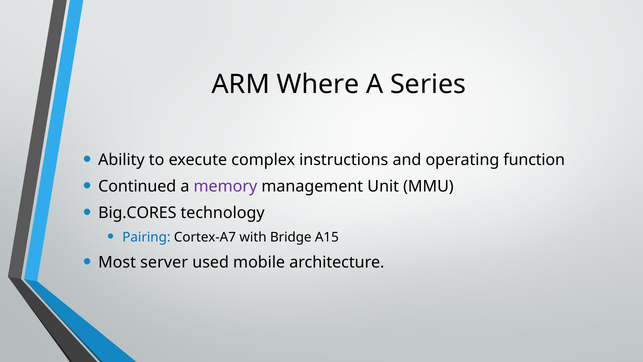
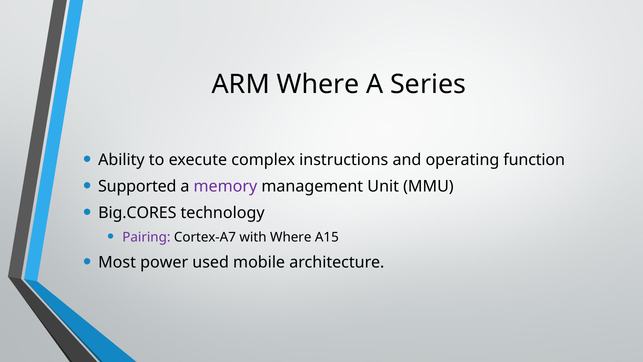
Continued: Continued -> Supported
Pairing colour: blue -> purple
with Bridge: Bridge -> Where
server: server -> power
